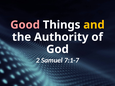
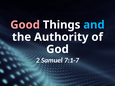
and colour: yellow -> light blue
